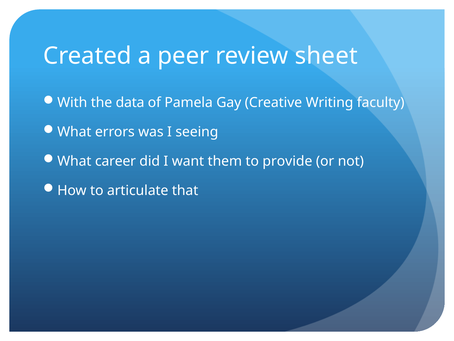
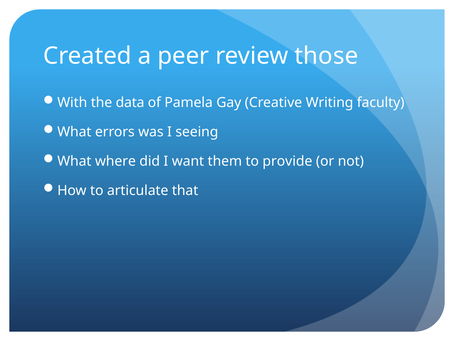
sheet: sheet -> those
career: career -> where
